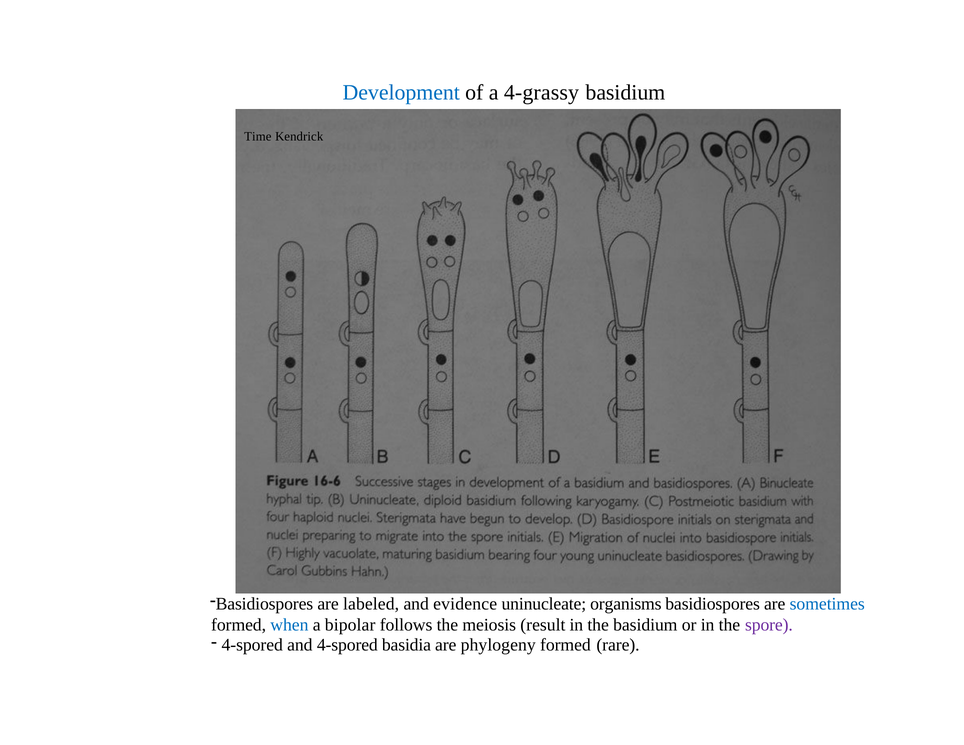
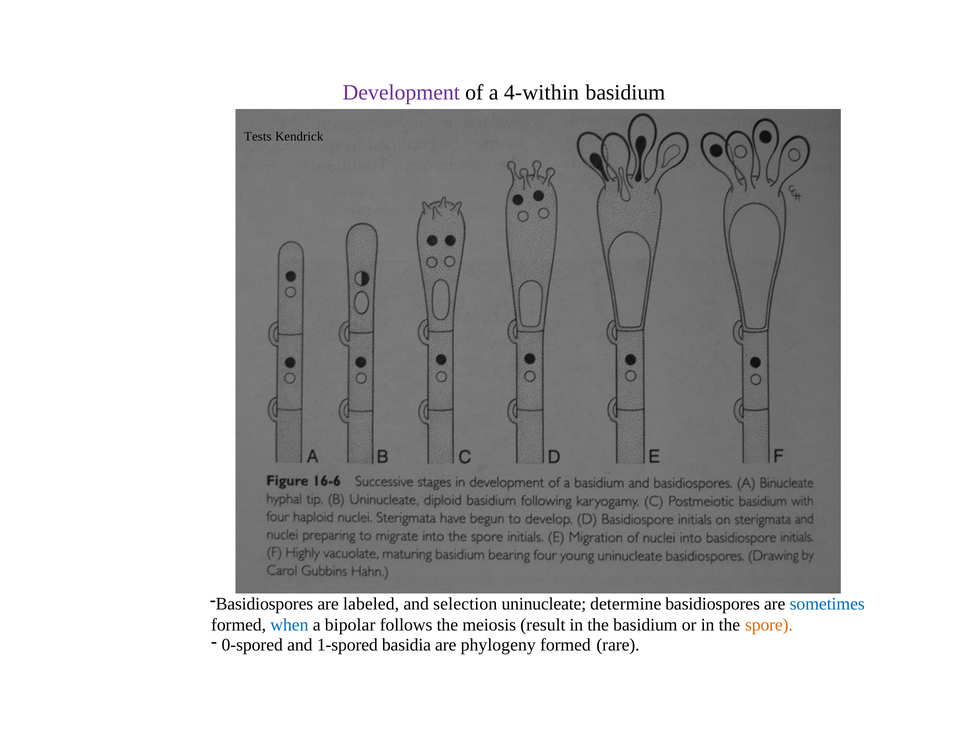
Development colour: blue -> purple
4-grassy: 4-grassy -> 4-within
Time: Time -> Tests
evidence: evidence -> selection
organisms: organisms -> determine
spore colour: purple -> orange
4-spored at (252, 645): 4-spored -> 0-spored
and 4-spored: 4-spored -> 1-spored
